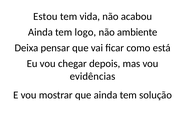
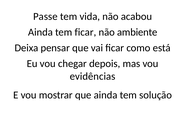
Estou: Estou -> Passe
tem logo: logo -> ficar
